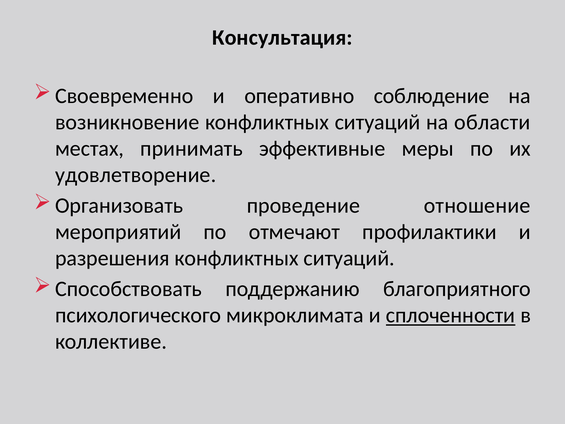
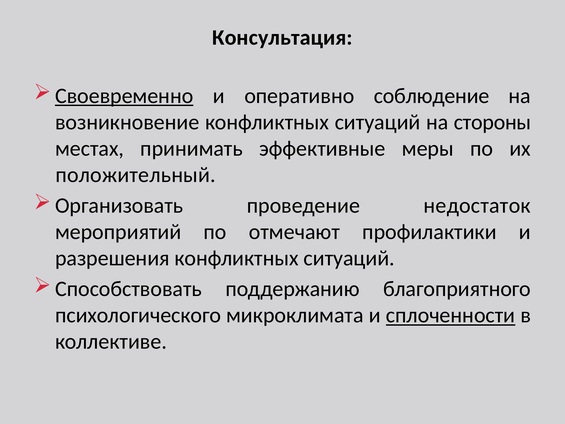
Своевременно underline: none -> present
области: области -> стороны
удовлетворение: удовлетворение -> положительный
отношение: отношение -> недостаток
